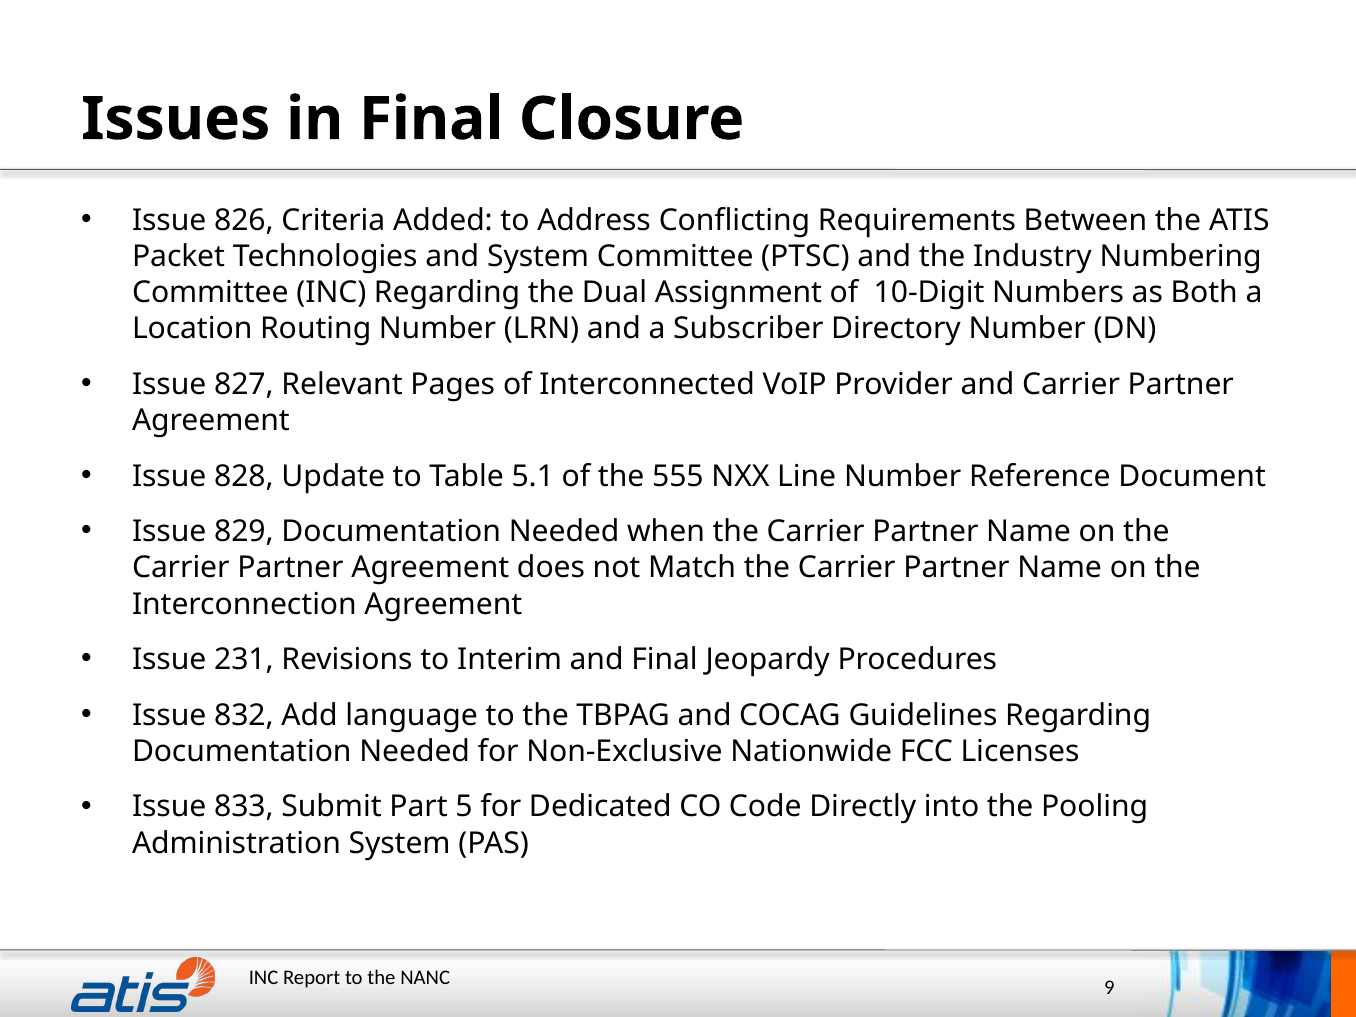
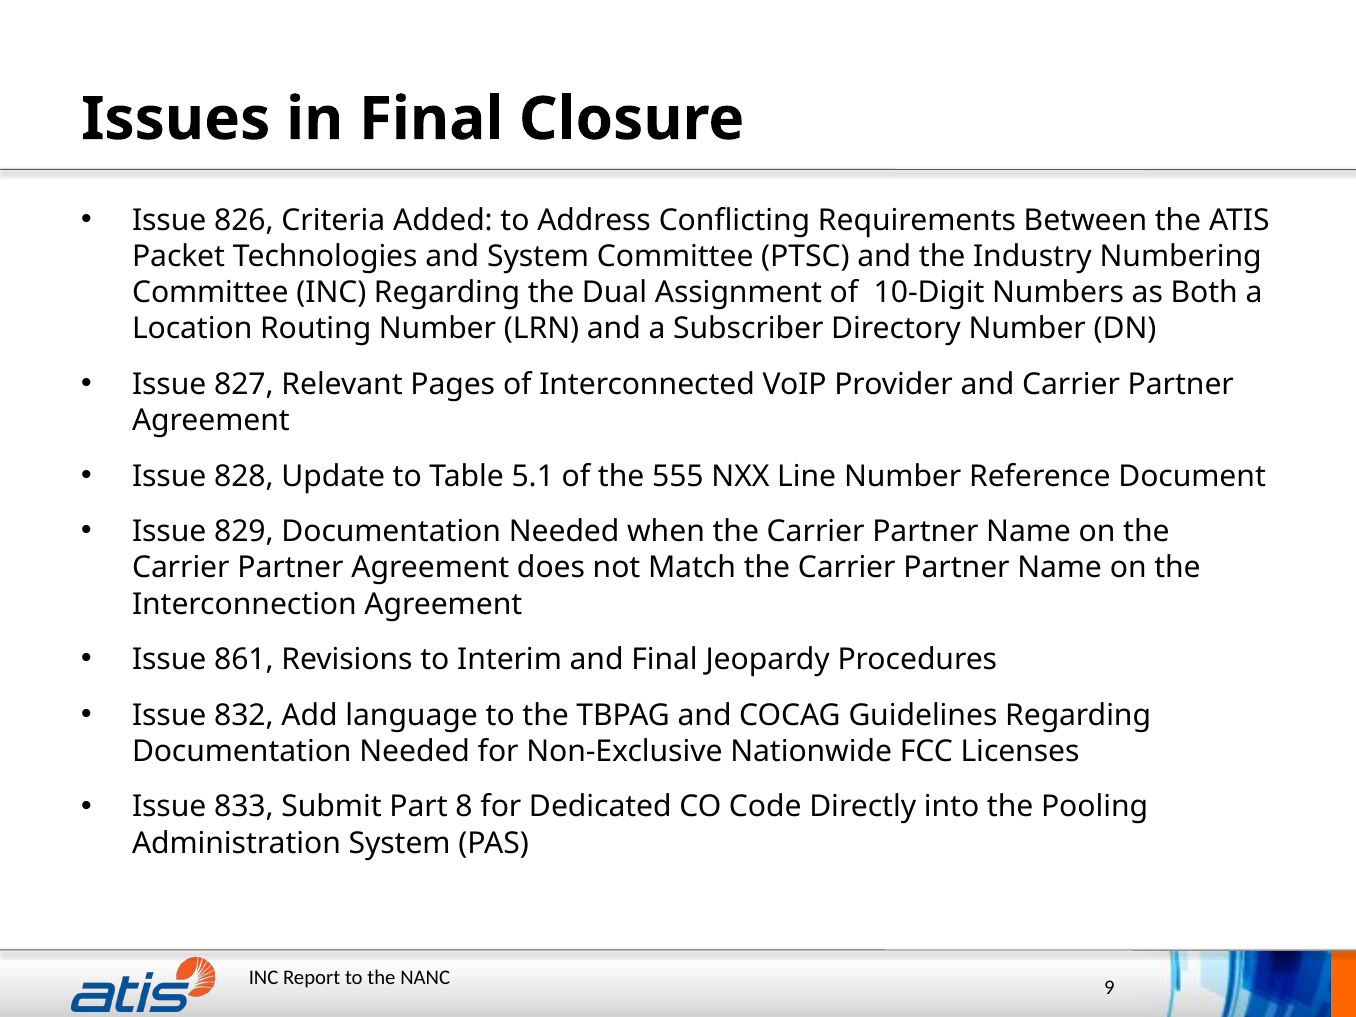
231: 231 -> 861
5: 5 -> 8
